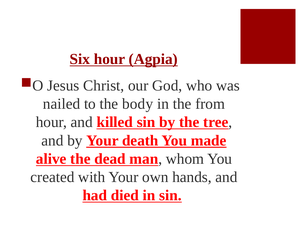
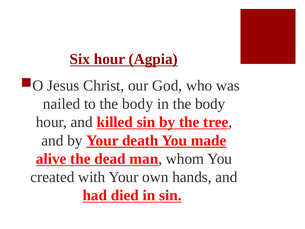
in the from: from -> body
